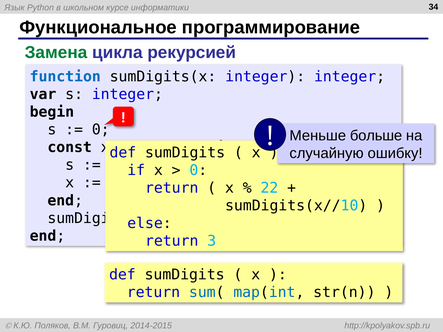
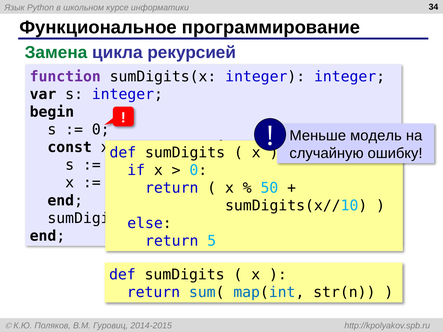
function colour: blue -> purple
больше: больше -> модель
22: 22 -> 50
3: 3 -> 5
